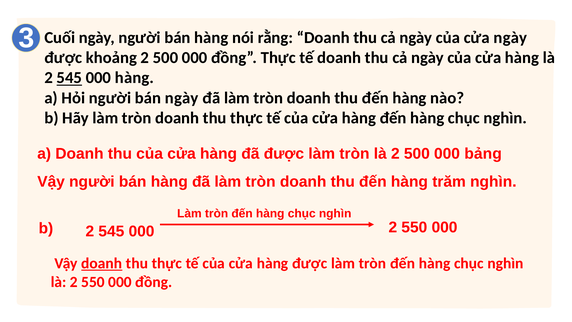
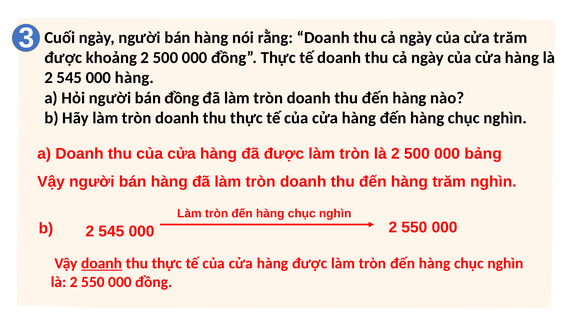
cửa ngày: ngày -> trăm
545 at (69, 78) underline: present -> none
bán ngày: ngày -> đồng
